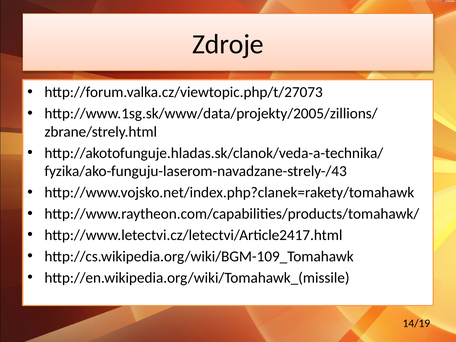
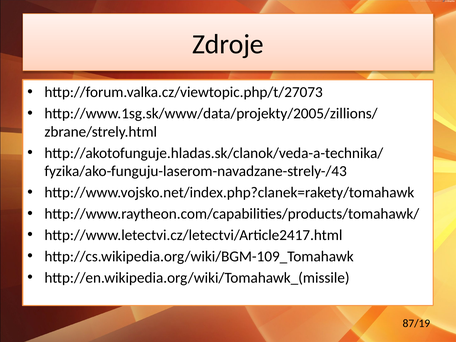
14/19: 14/19 -> 87/19
